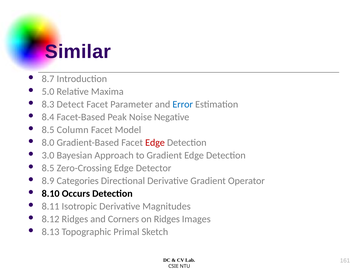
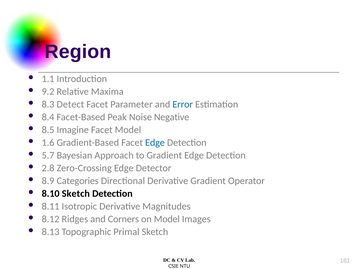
Similar: Similar -> Region
8.7: 8.7 -> 1.1
5.0: 5.0 -> 9.2
Column: Column -> Imagine
8.0: 8.0 -> 1.6
Edge at (155, 143) colour: red -> blue
3.0: 3.0 -> 5.7
8.5 at (48, 168): 8.5 -> 2.8
8.10 Occurs: Occurs -> Sketch
on Ridges: Ridges -> Model
